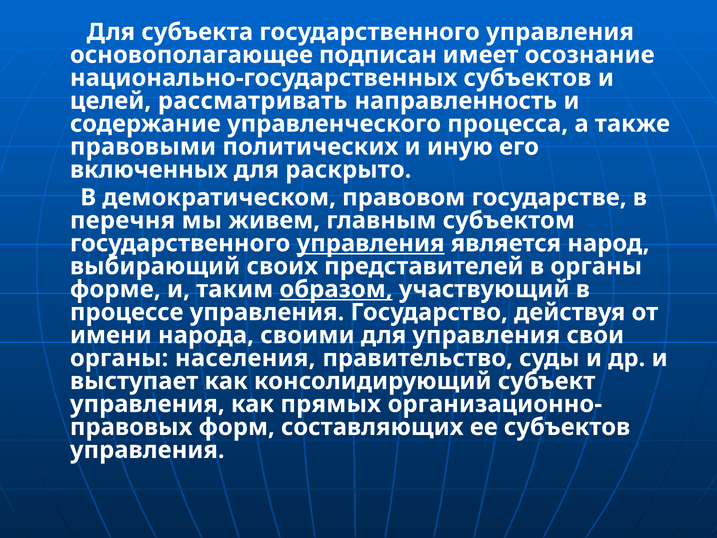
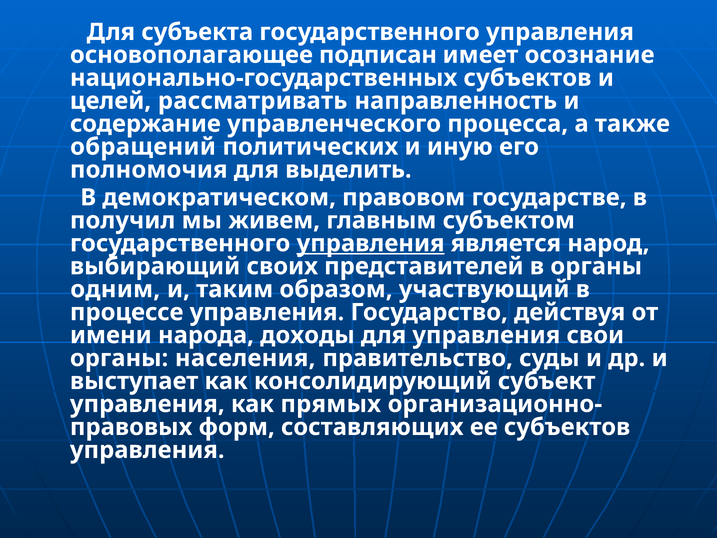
правовыми: правовыми -> обращений
включенных: включенных -> полномочия
раскрыто: раскрыто -> выделить
перечня: перечня -> получил
форме: форме -> одним
образом underline: present -> none
своими: своими -> доходы
